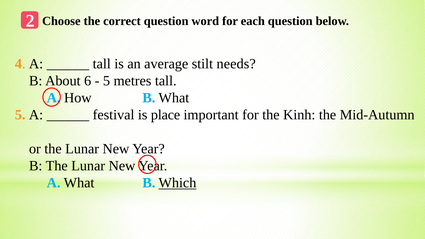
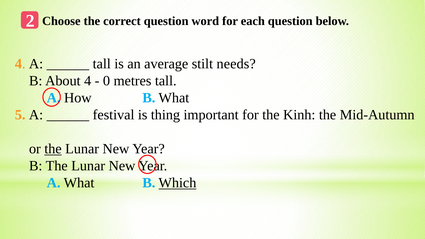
About 6: 6 -> 4
5 at (107, 81): 5 -> 0
place: place -> thing
the at (53, 149) underline: none -> present
